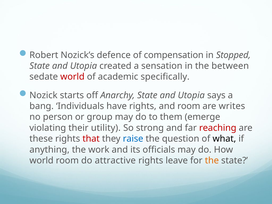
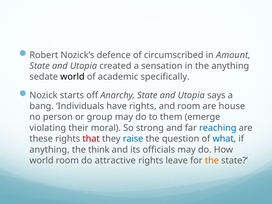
compensation: compensation -> circumscribed
Stopped: Stopped -> Amount
the between: between -> anything
world at (72, 77) colour: red -> black
writes: writes -> house
utility: utility -> moral
reaching colour: red -> blue
what colour: black -> blue
work: work -> think
